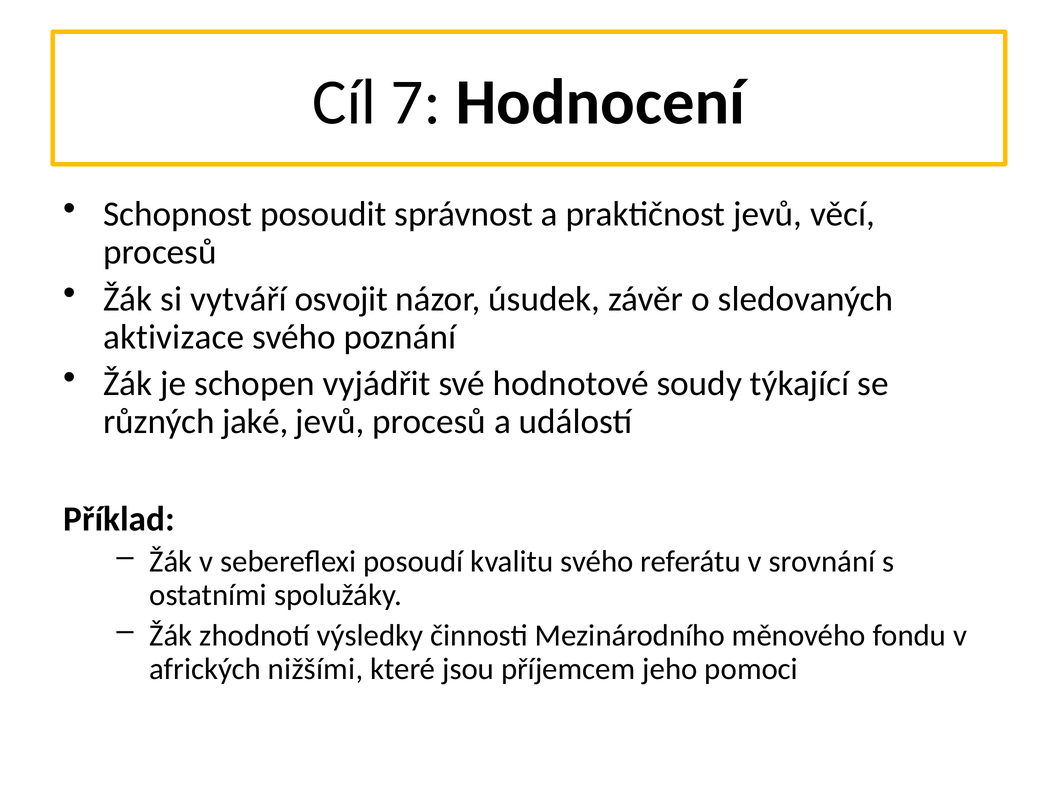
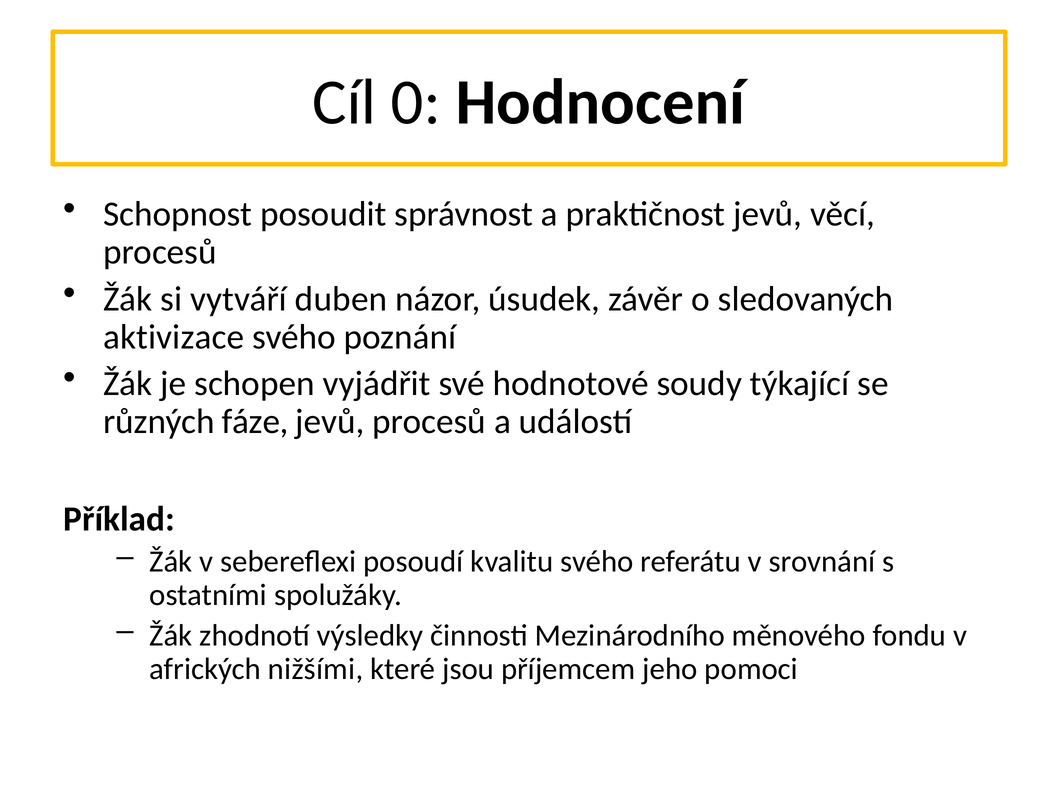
7: 7 -> 0
osvojit: osvojit -> duben
jaké: jaké -> fáze
